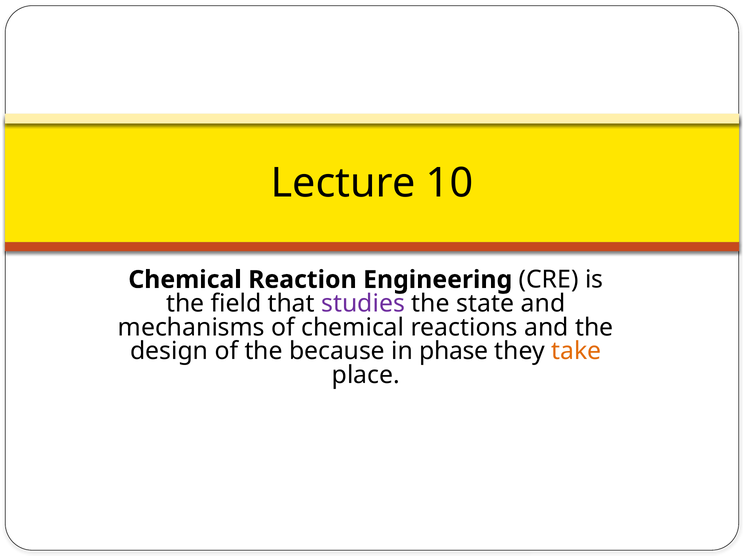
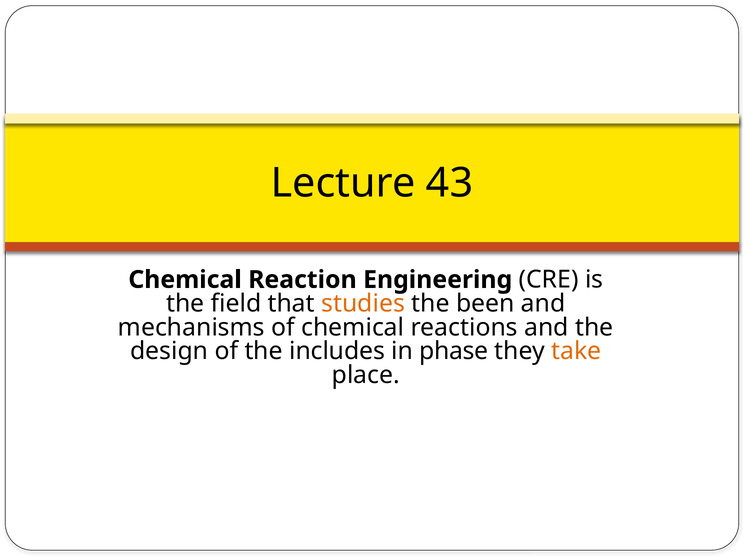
10: 10 -> 43
studies colour: purple -> orange
state: state -> been
because: because -> includes
